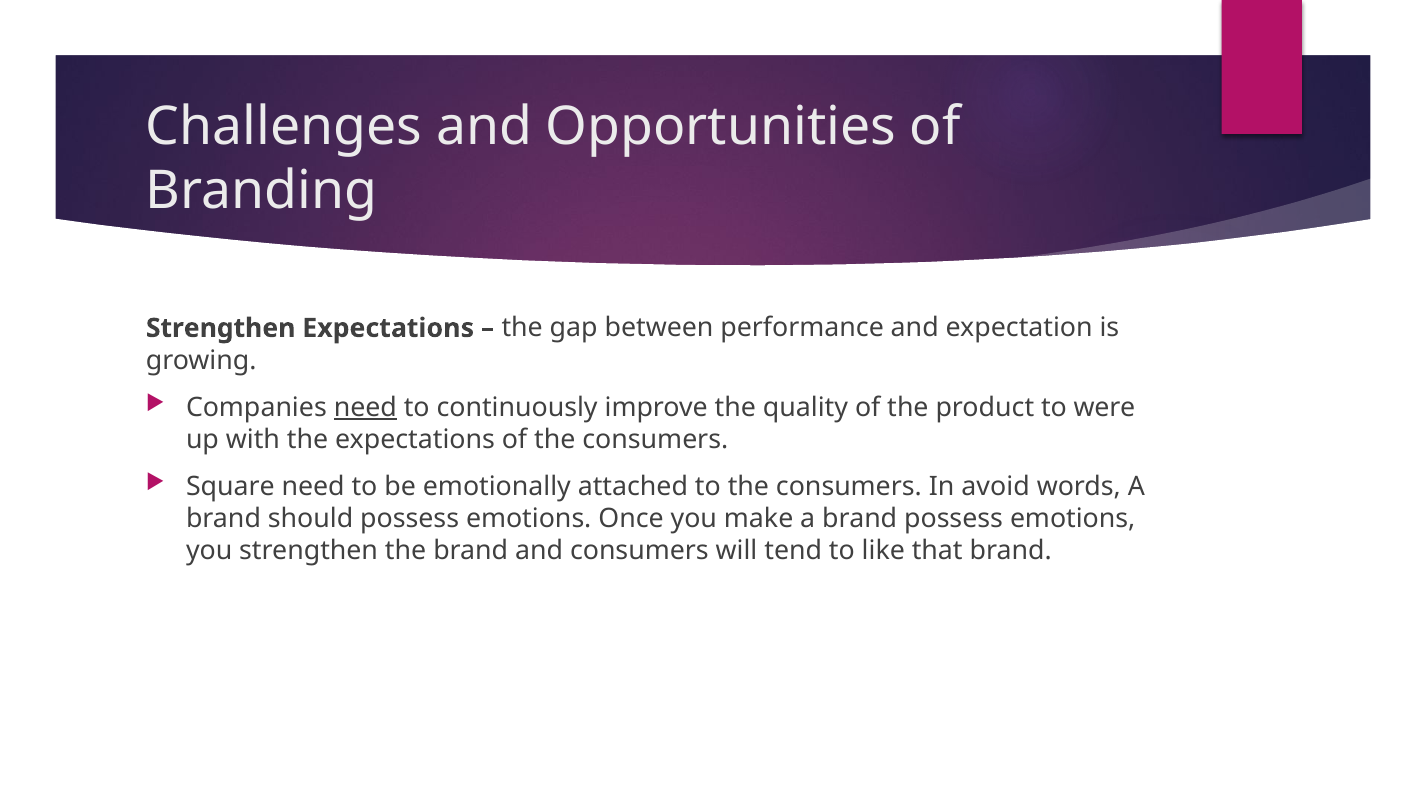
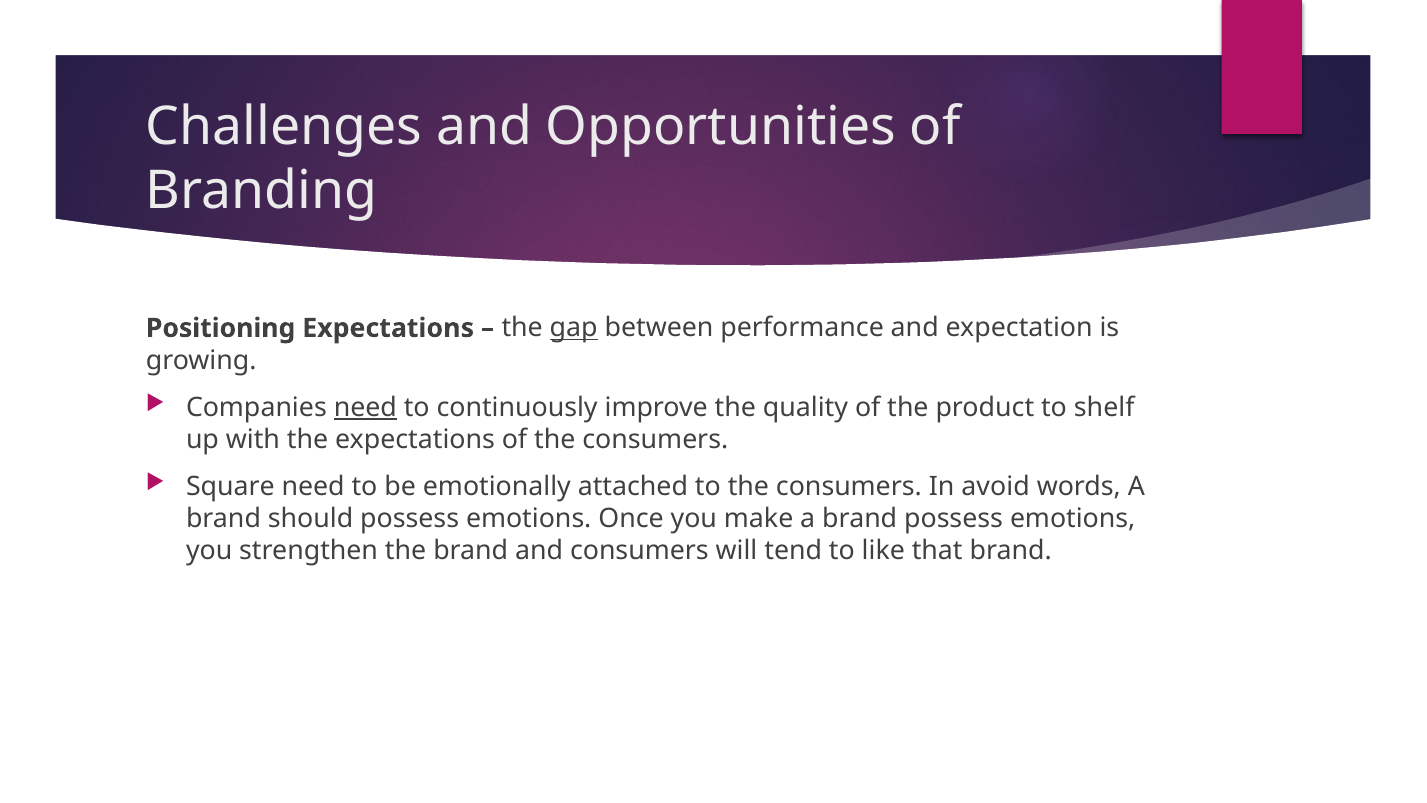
Strengthen at (221, 328): Strengthen -> Positioning
gap underline: none -> present
were: were -> shelf
